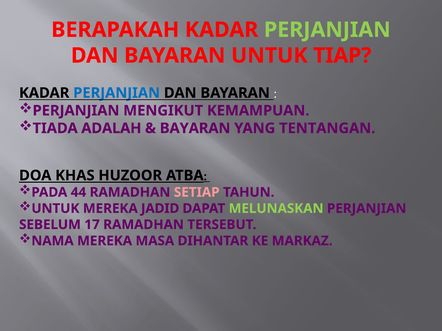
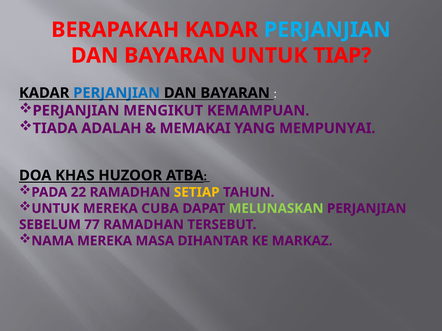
PERJANJIAN at (327, 30) colour: light green -> light blue
BAYARAN at (195, 128): BAYARAN -> MEMAKAI
TENTANGAN: TENTANGAN -> MEMPUNYAI
44: 44 -> 22
SETIAP colour: pink -> yellow
JADID: JADID -> CUBA
17: 17 -> 77
